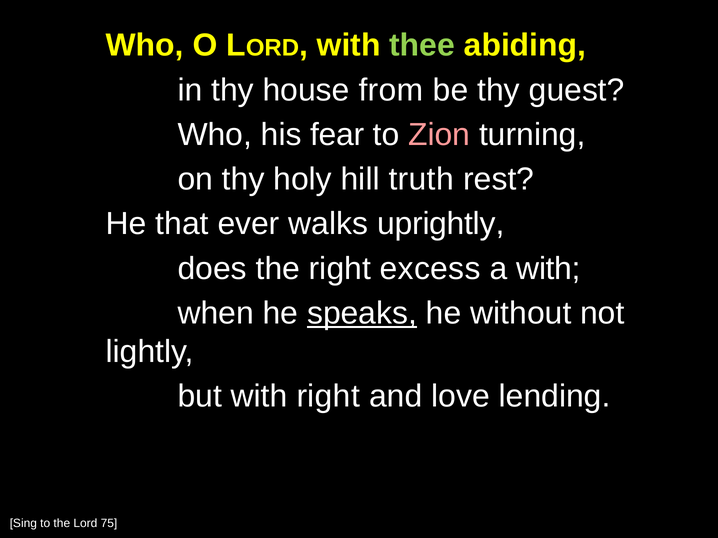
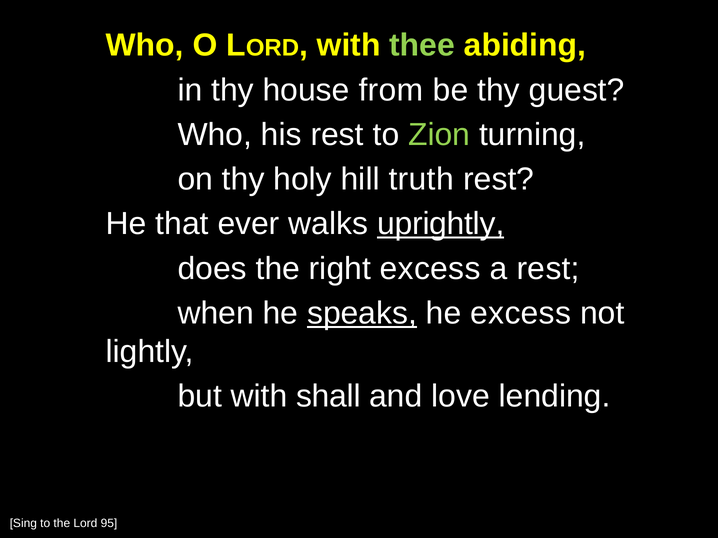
his fear: fear -> rest
Zion colour: pink -> light green
uprightly underline: none -> present
a with: with -> rest
he without: without -> excess
with right: right -> shall
75: 75 -> 95
